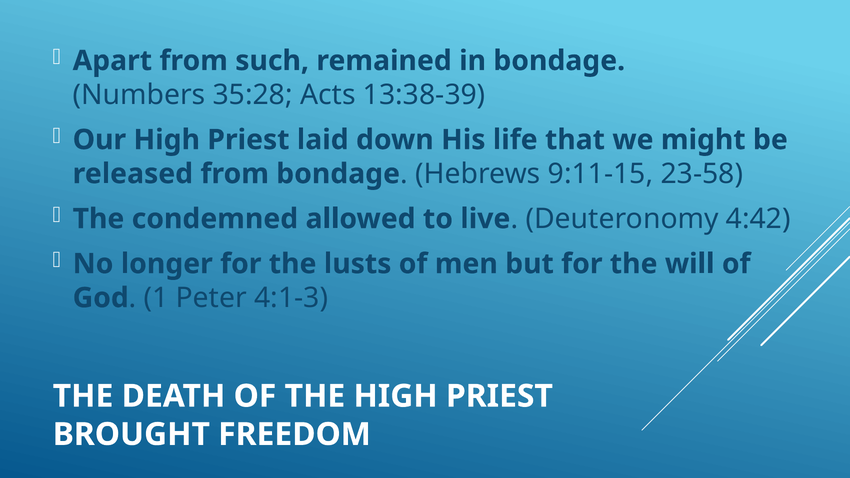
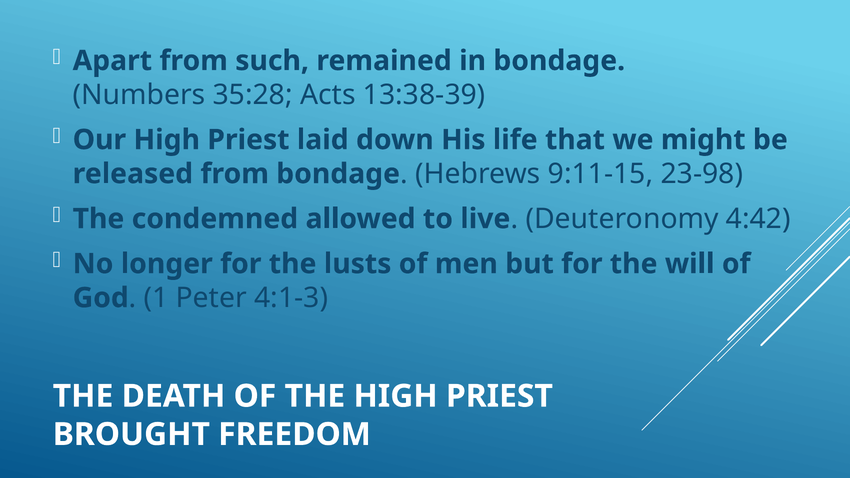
23-58: 23-58 -> 23-98
